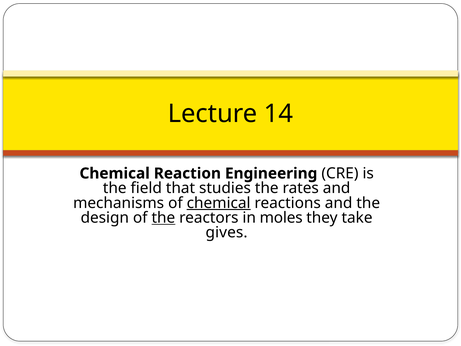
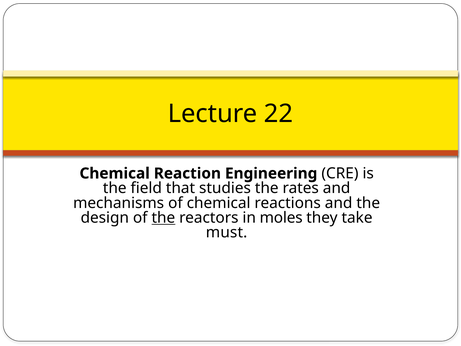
14: 14 -> 22
chemical at (219, 203) underline: present -> none
gives: gives -> must
